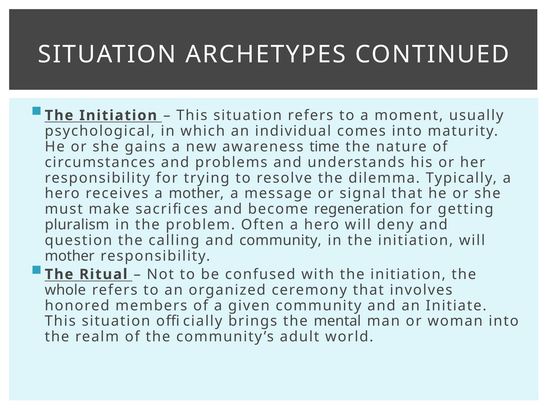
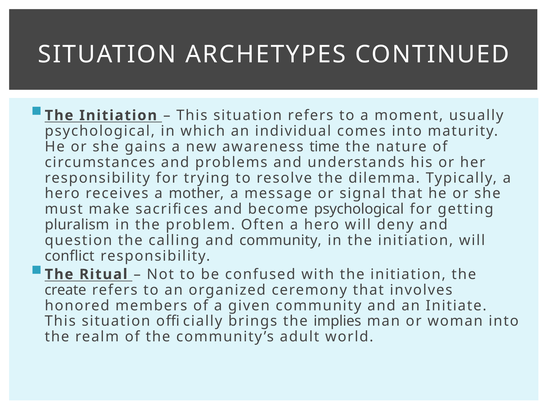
become regeneration: regeneration -> psychological
mother at (70, 256): mother -> conflict
whole: whole -> create
mental: mental -> implies
